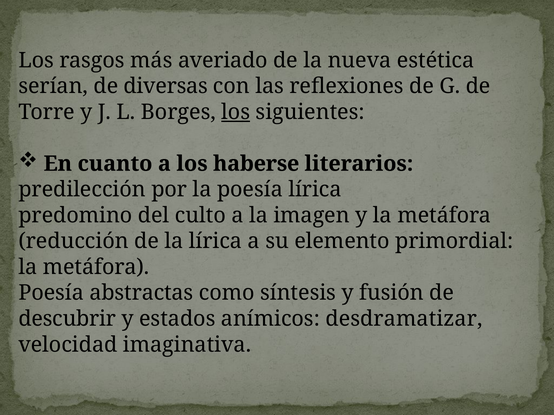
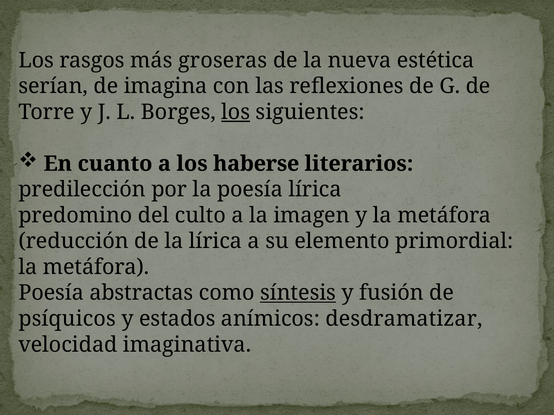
averiado: averiado -> groseras
diversas: diversas -> imagina
síntesis underline: none -> present
descubrir: descubrir -> psíquicos
